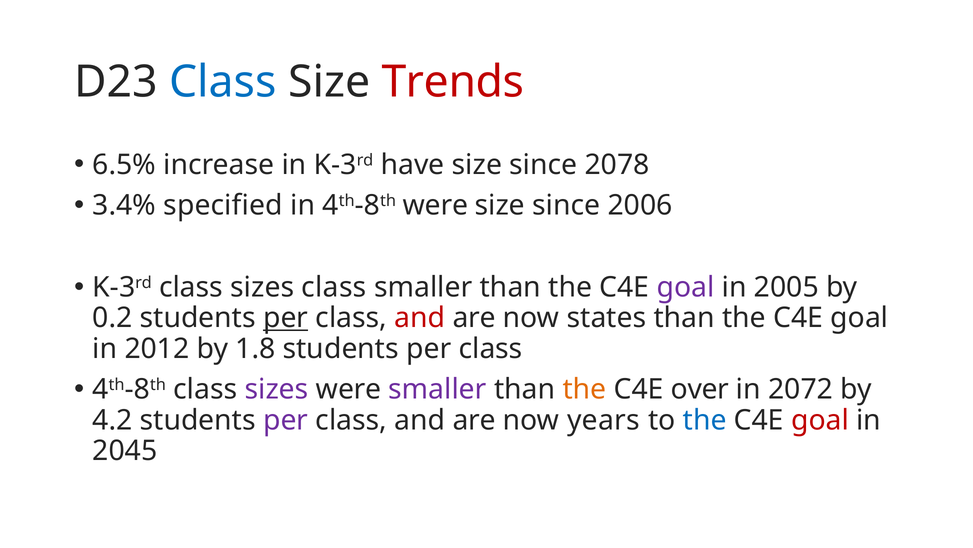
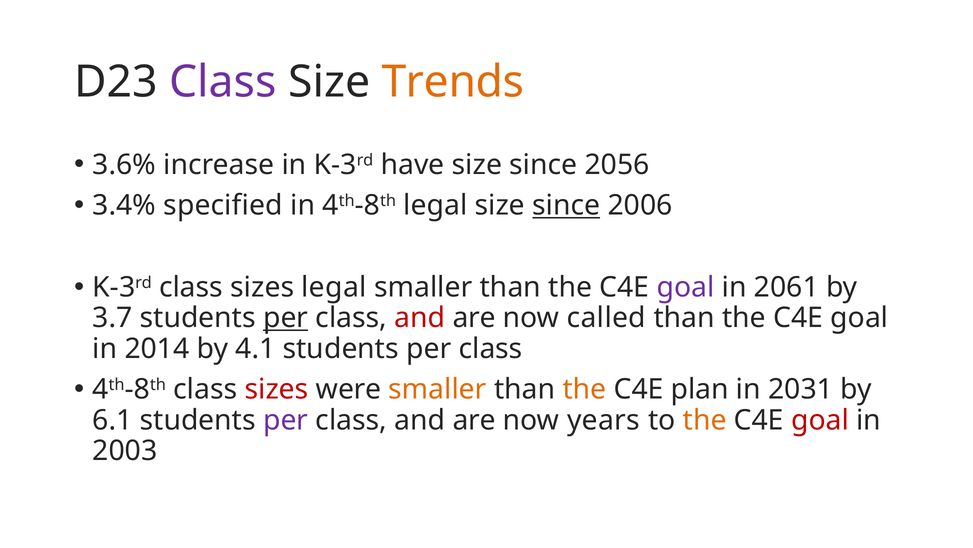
Class at (223, 82) colour: blue -> purple
Trends colour: red -> orange
6.5%: 6.5% -> 3.6%
2078: 2078 -> 2056
4th-8th were: were -> legal
since at (566, 205) underline: none -> present
sizes class: class -> legal
2005: 2005 -> 2061
0.2: 0.2 -> 3.7
states: states -> called
2012: 2012 -> 2014
1.8: 1.8 -> 4.1
sizes at (277, 389) colour: purple -> red
smaller at (438, 389) colour: purple -> orange
over: over -> plan
2072: 2072 -> 2031
4.2: 4.2 -> 6.1
the at (705, 420) colour: blue -> orange
2045: 2045 -> 2003
